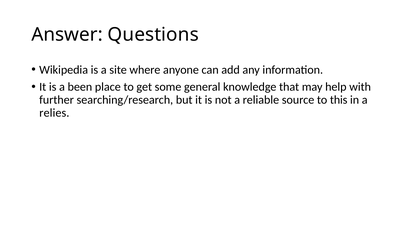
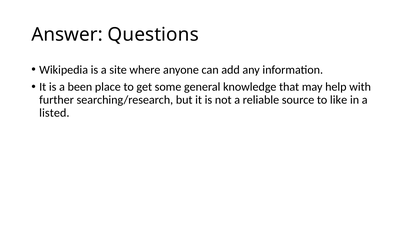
this: this -> like
relies: relies -> listed
